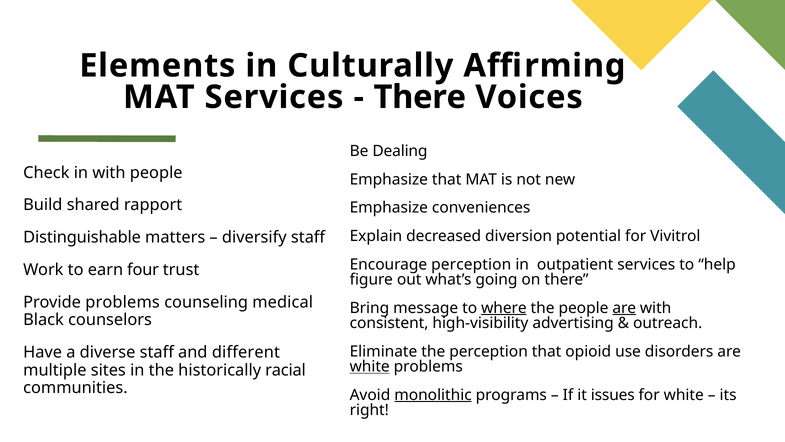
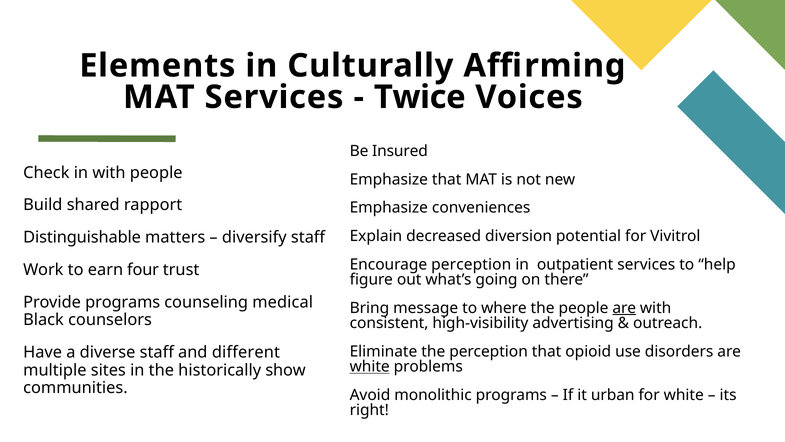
There at (420, 97): There -> Twice
Dealing: Dealing -> Insured
Provide problems: problems -> programs
where underline: present -> none
racial: racial -> show
monolithic underline: present -> none
issues: issues -> urban
